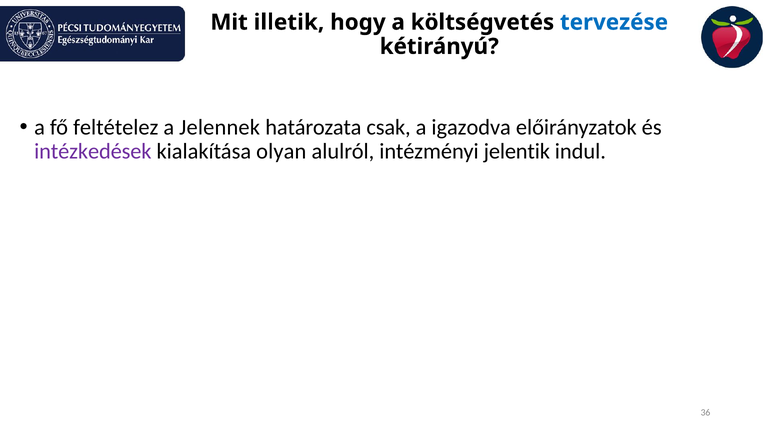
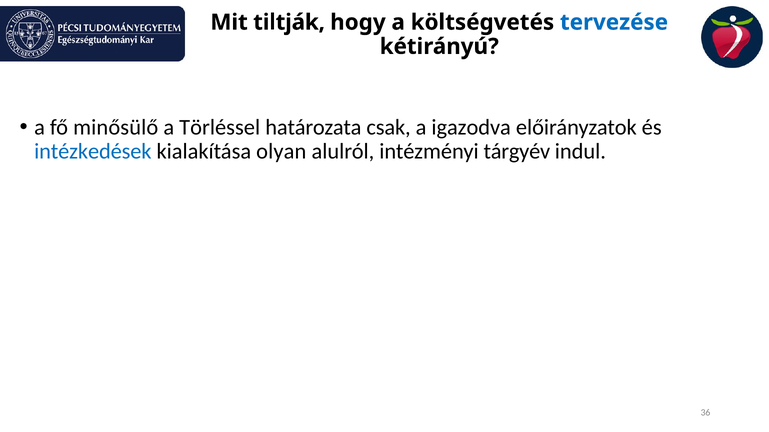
illetik: illetik -> tiltják
feltételez: feltételez -> minősülő
Jelennek: Jelennek -> Törléssel
intézkedések colour: purple -> blue
jelentik: jelentik -> tárgyév
